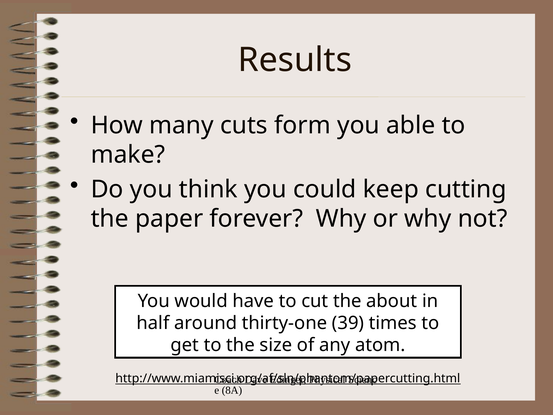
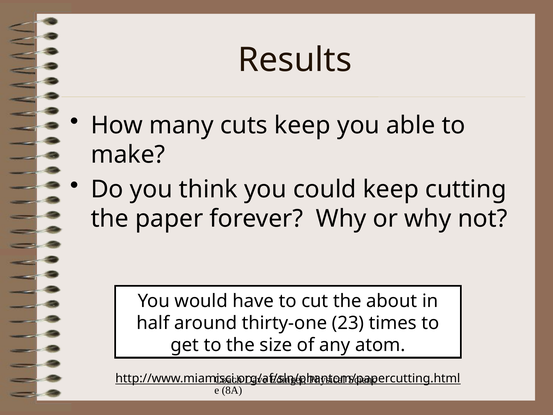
cuts form: form -> keep
39: 39 -> 23
